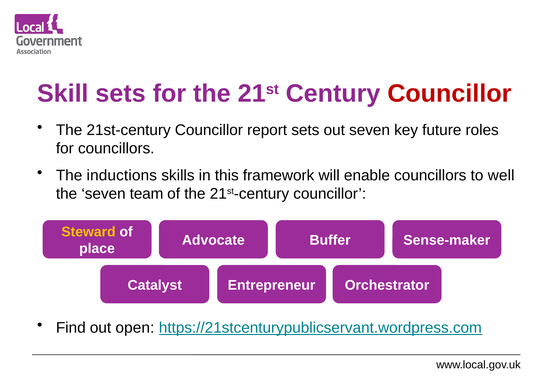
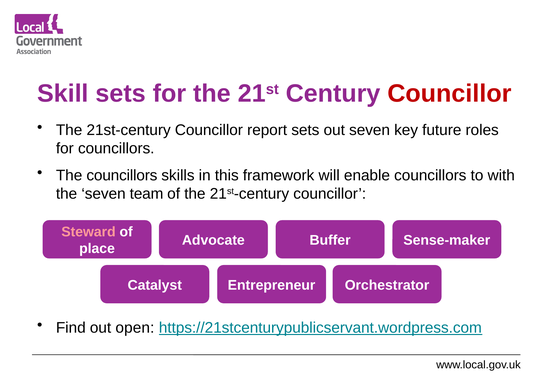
The inductions: inductions -> councillors
well: well -> with
Steward colour: yellow -> pink
